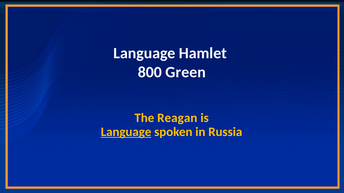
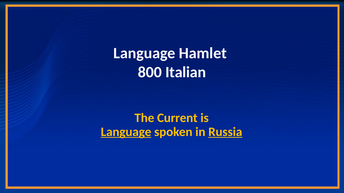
Green: Green -> Italian
Reagan: Reagan -> Current
Russia underline: none -> present
